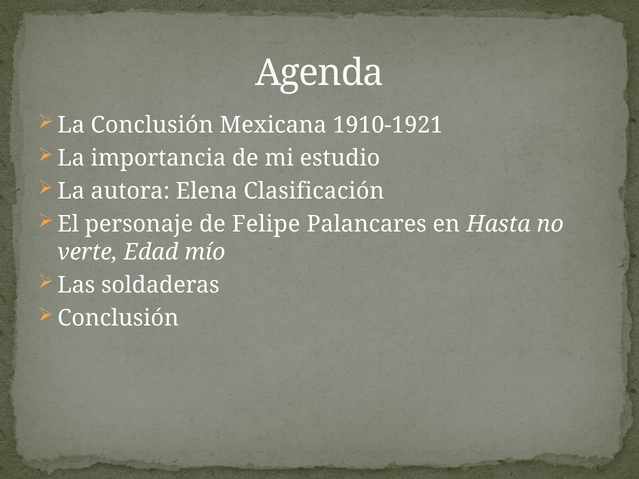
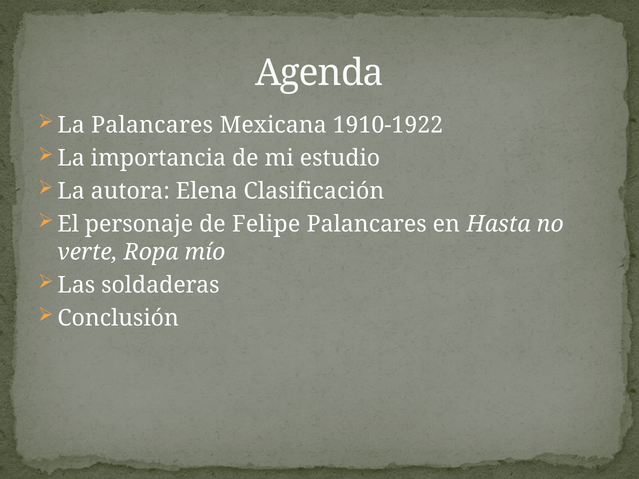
La Conclusión: Conclusión -> Palancares
1910-1921: 1910-1921 -> 1910-1922
Edad: Edad -> Ropa
